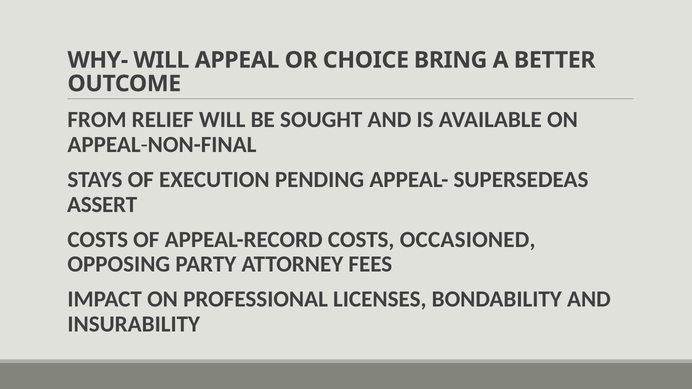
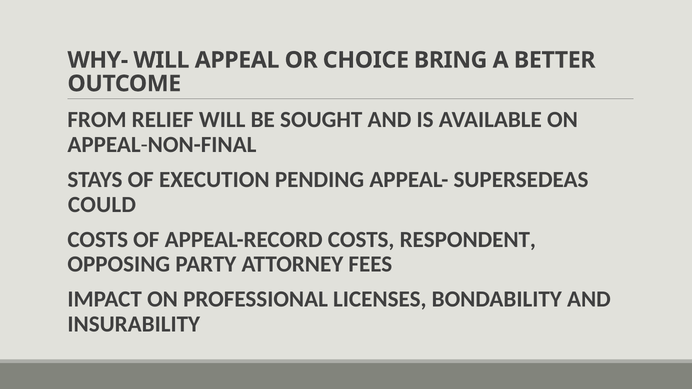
ASSERT: ASSERT -> COULD
OCCASIONED: OCCASIONED -> RESPONDENT
